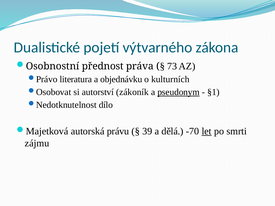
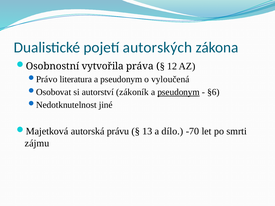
výtvarného: výtvarného -> autorských
přednost: přednost -> vytvořila
73: 73 -> 12
objednávku at (121, 79): objednávku -> pseudonym
kulturních: kulturních -> vyloučená
§1: §1 -> §6
dílo: dílo -> jiné
39: 39 -> 13
dělá: dělá -> dílo
let underline: present -> none
